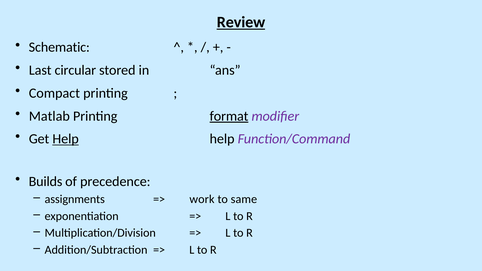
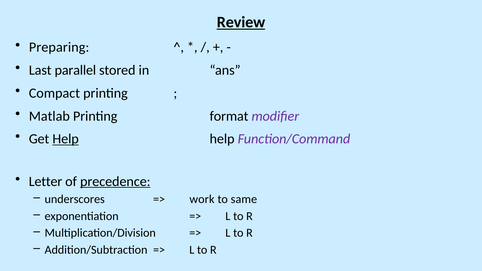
Schematic: Schematic -> Preparing
circular: circular -> parallel
format underline: present -> none
Builds: Builds -> Letter
precedence underline: none -> present
assignments: assignments -> underscores
